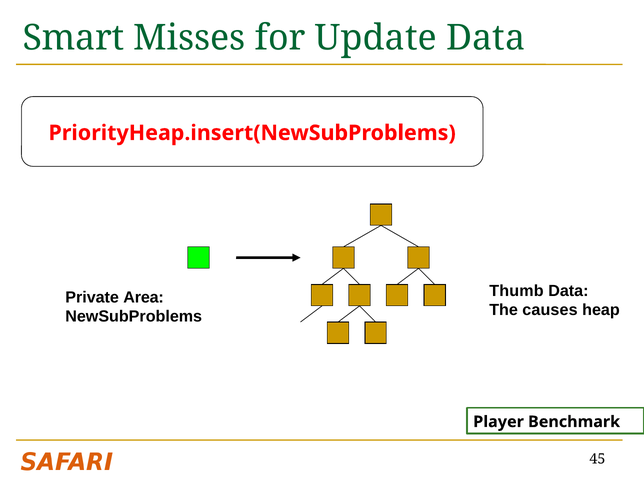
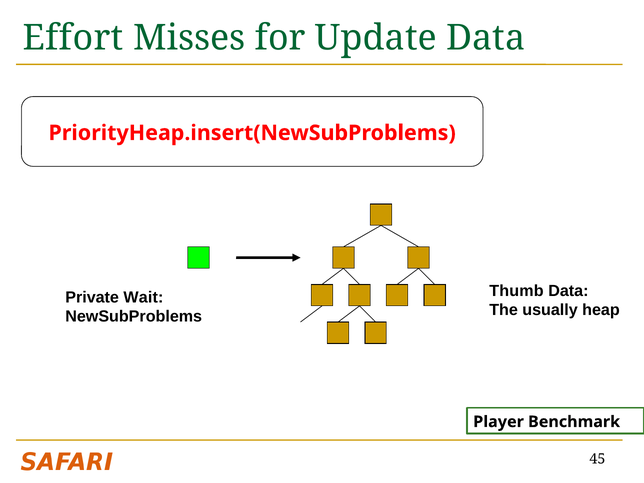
Smart: Smart -> Effort
Area: Area -> Wait
causes: causes -> usually
